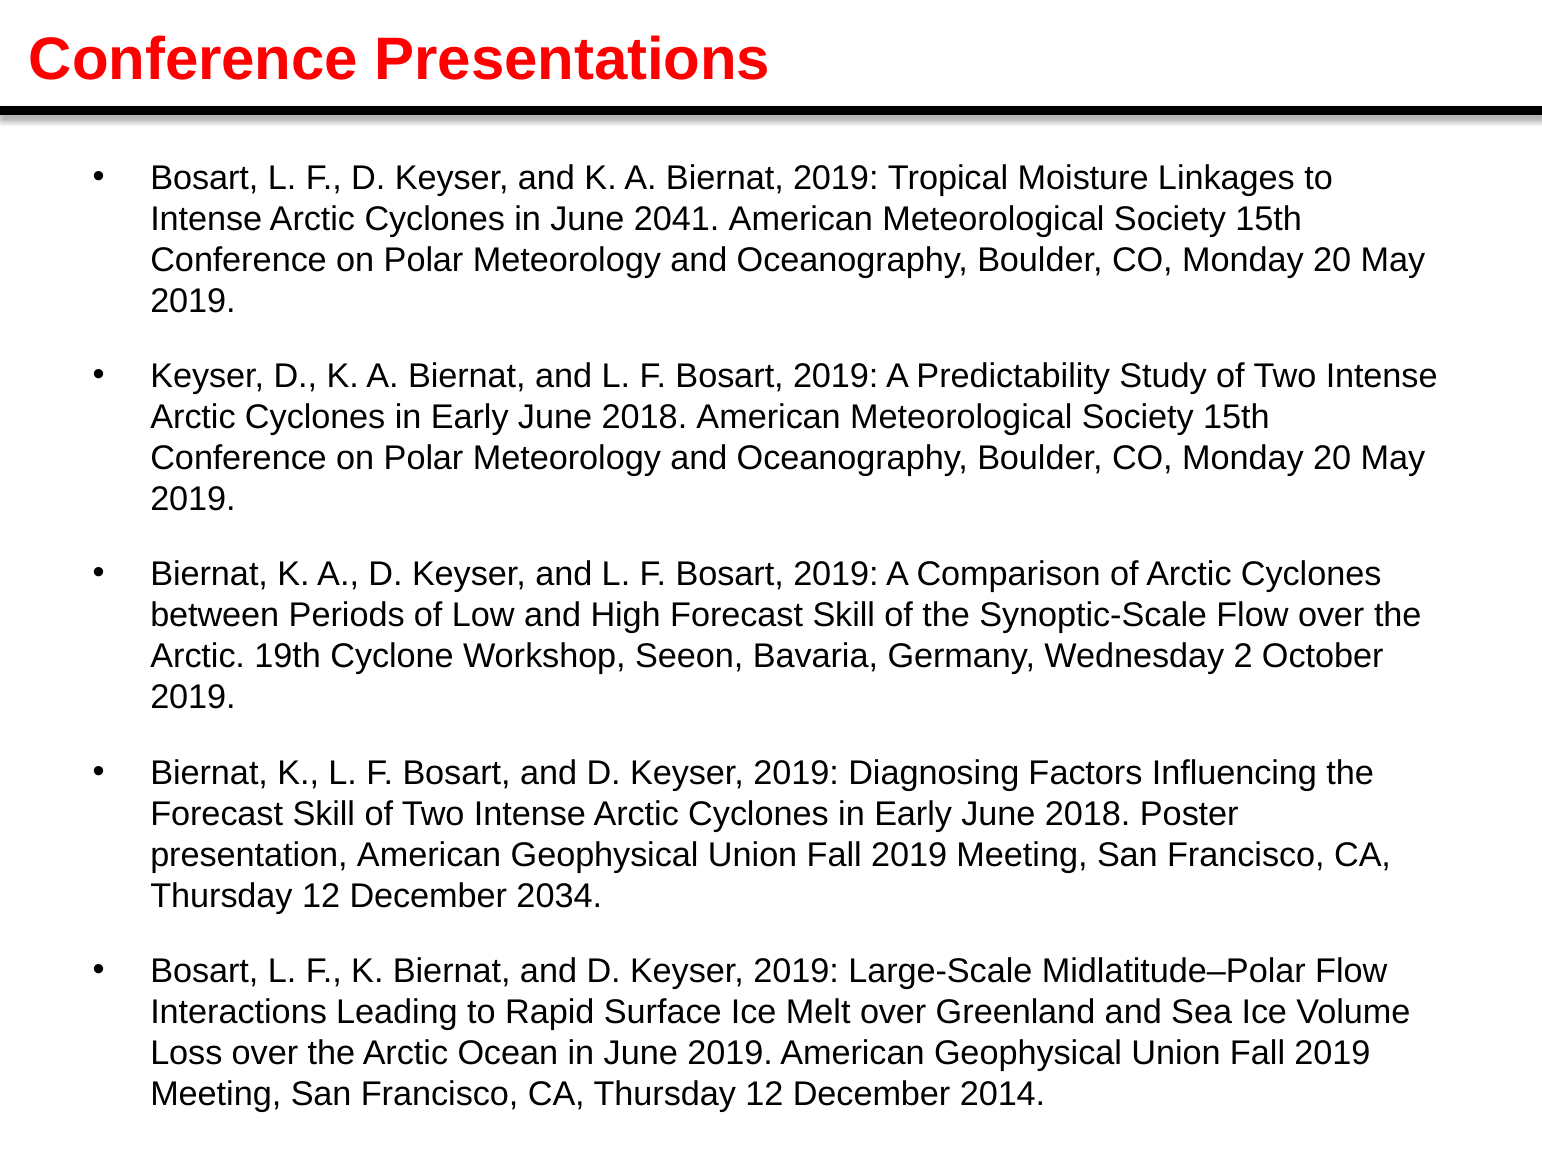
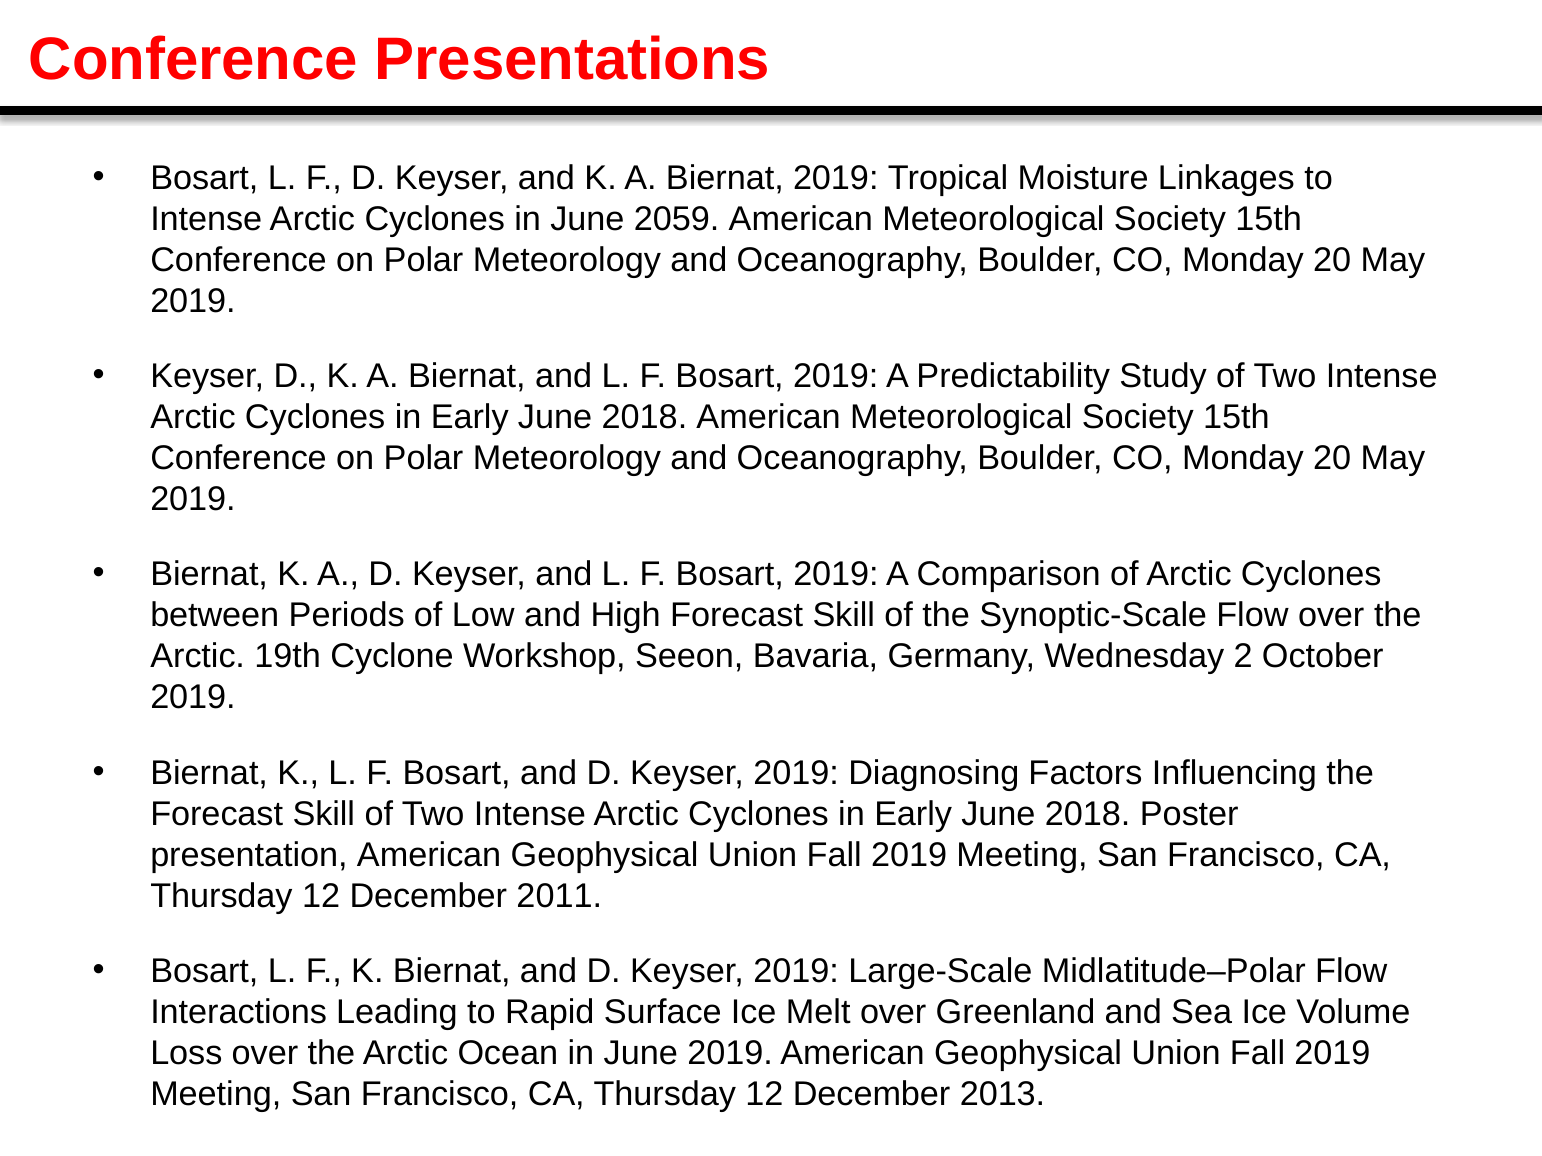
2041: 2041 -> 2059
2034: 2034 -> 2011
2014: 2014 -> 2013
